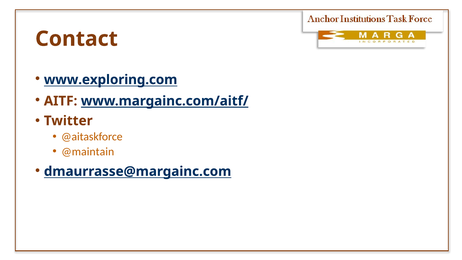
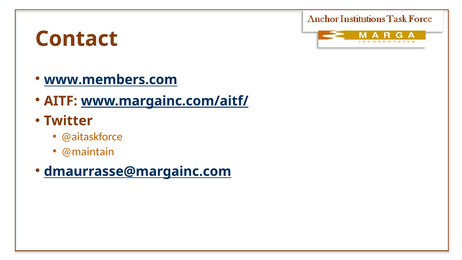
www.exploring.com: www.exploring.com -> www.members.com
